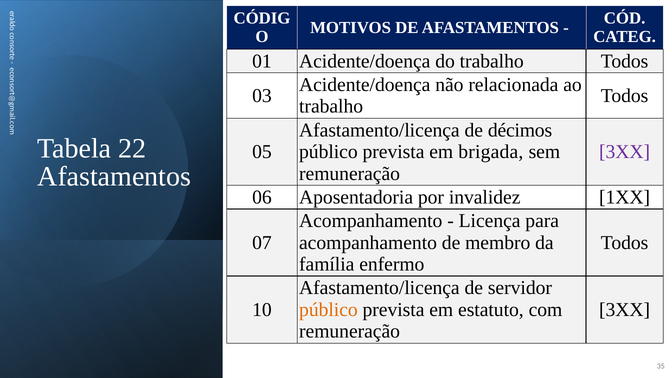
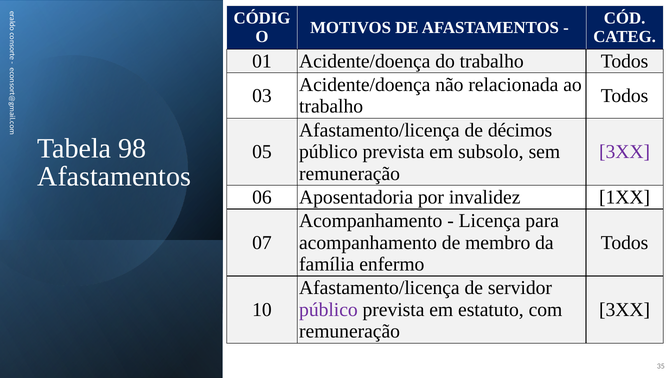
22: 22 -> 98
brigada: brigada -> subsolo
público at (328, 310) colour: orange -> purple
